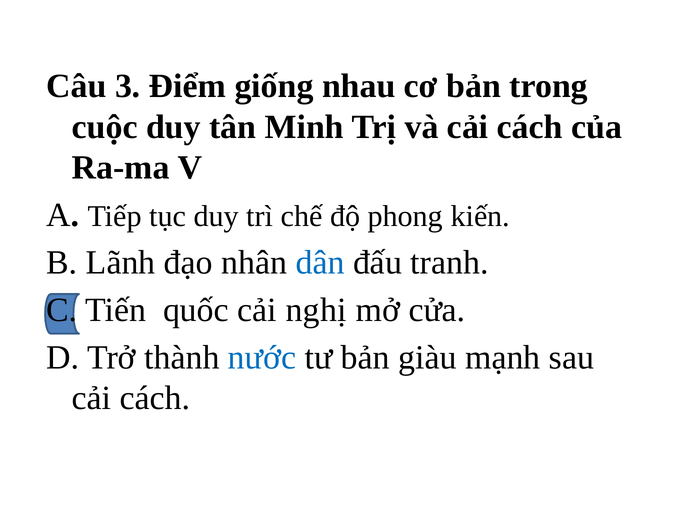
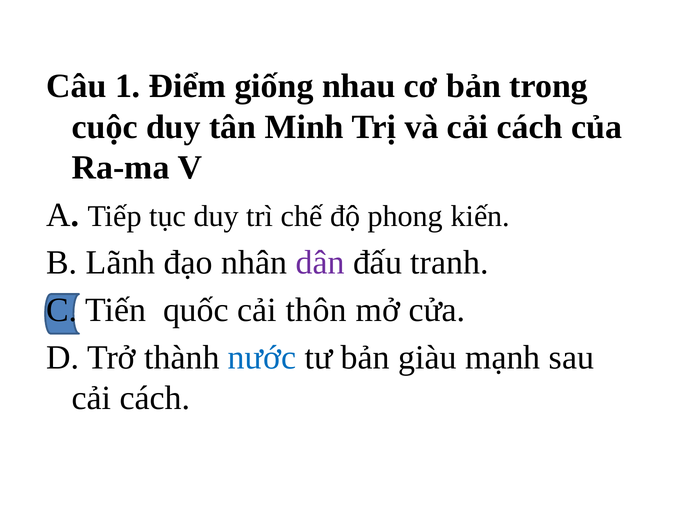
3: 3 -> 1
dân colour: blue -> purple
nghị: nghị -> thôn
